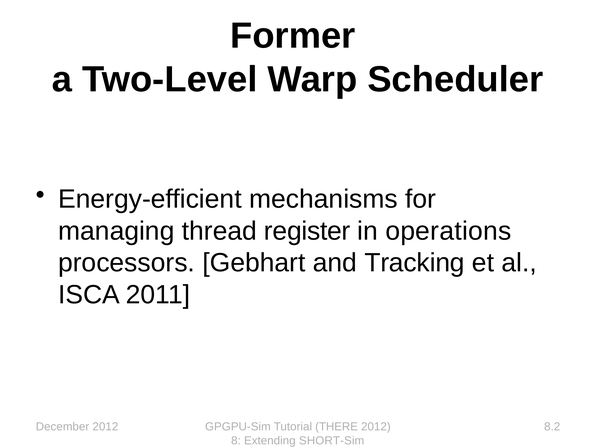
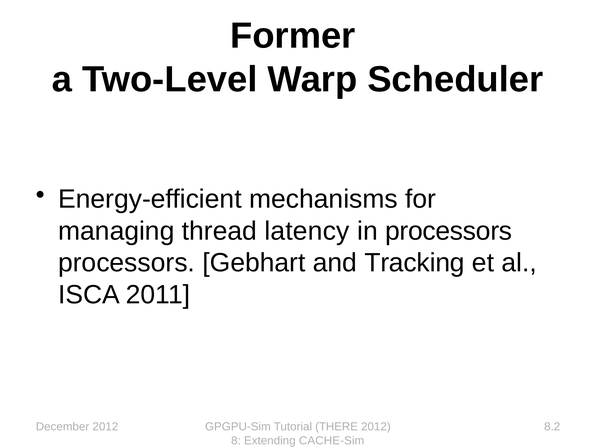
register: register -> latency
in operations: operations -> processors
SHORT-Sim: SHORT-Sim -> CACHE-Sim
